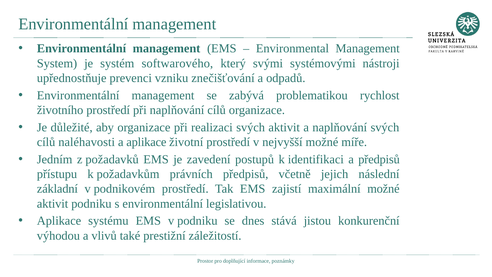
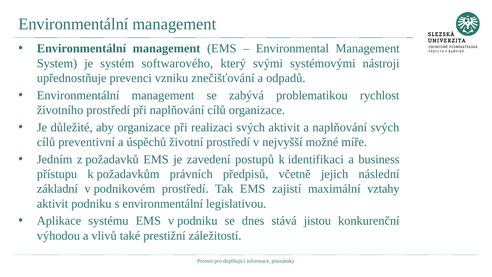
naléhavosti: naléhavosti -> preventivní
a aplikace: aplikace -> úspěchů
a předpisů: předpisů -> business
maximální možné: možné -> vztahy
